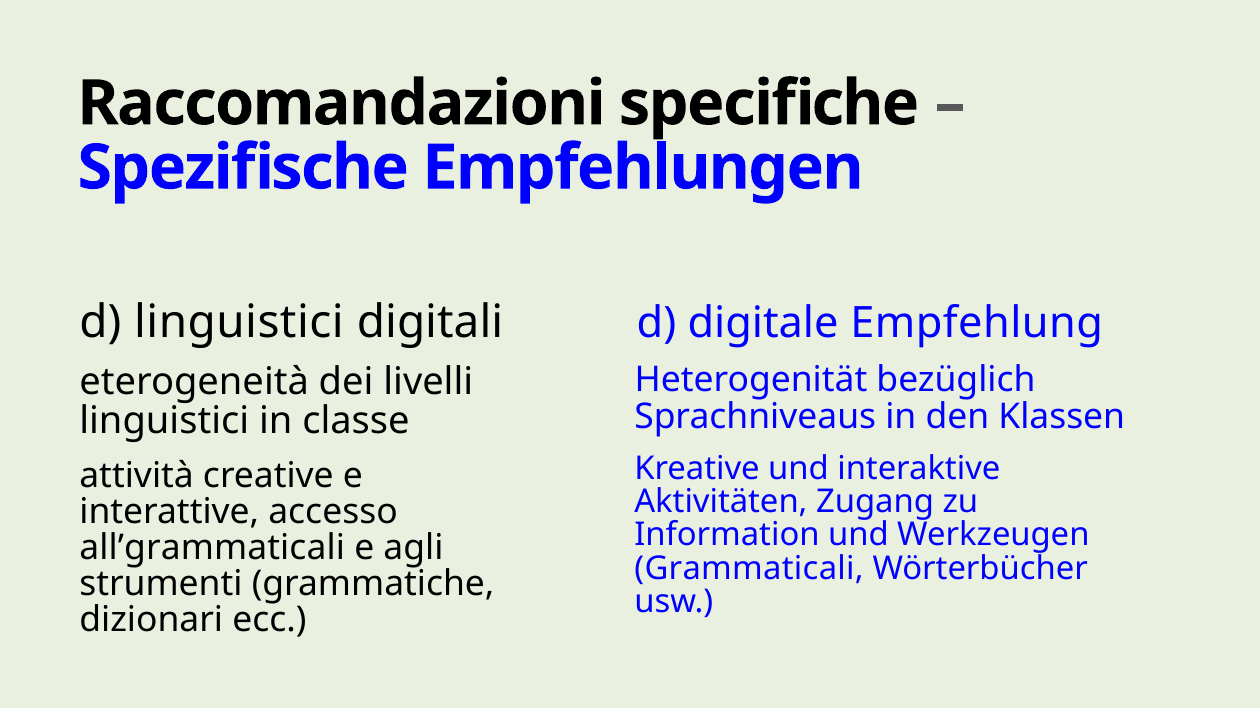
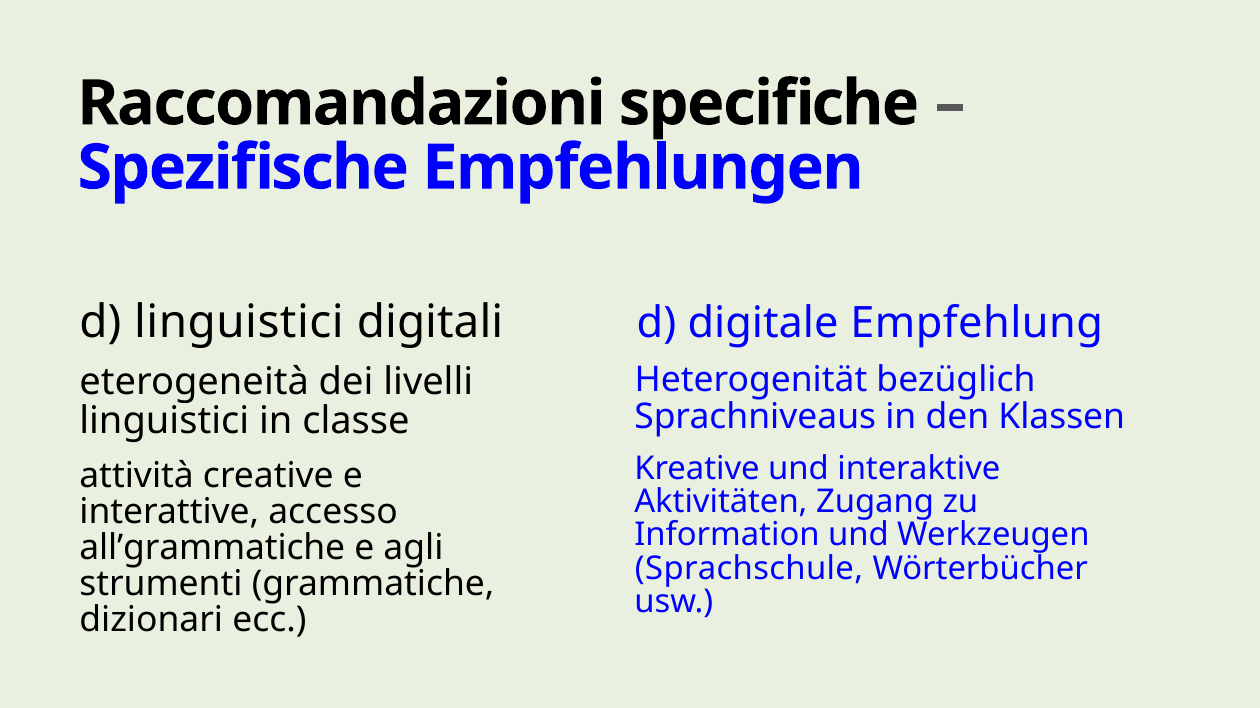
all’grammaticali: all’grammaticali -> all’grammatiche
Grammaticali: Grammaticali -> Sprachschule
